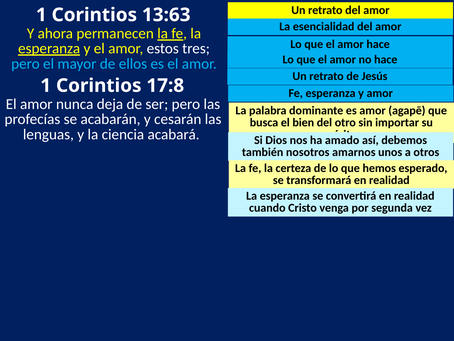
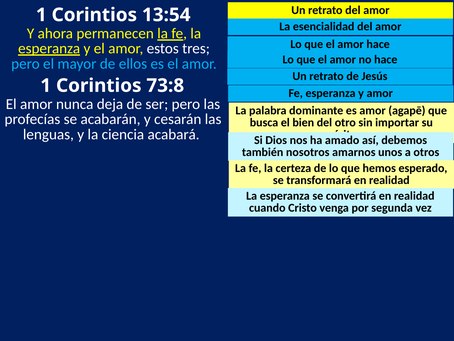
13:63: 13:63 -> 13:54
17:8: 17:8 -> 73:8
